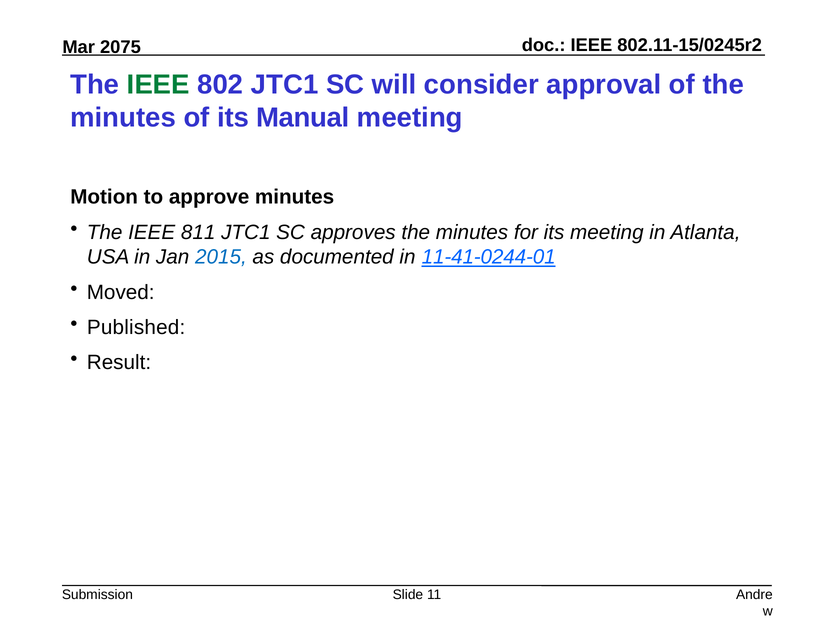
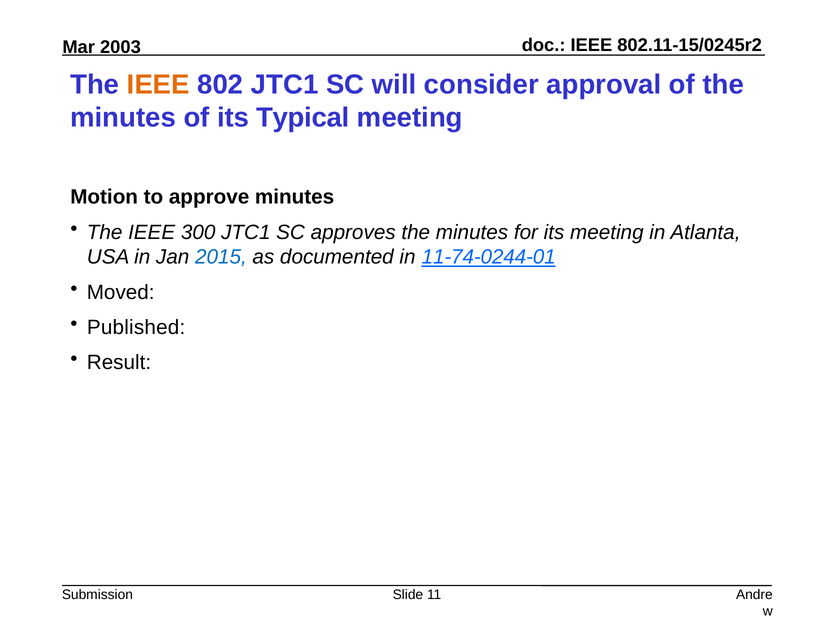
2075: 2075 -> 2003
IEEE at (158, 85) colour: green -> orange
Manual: Manual -> Typical
811: 811 -> 300
11-41-0244-01: 11-41-0244-01 -> 11-74-0244-01
